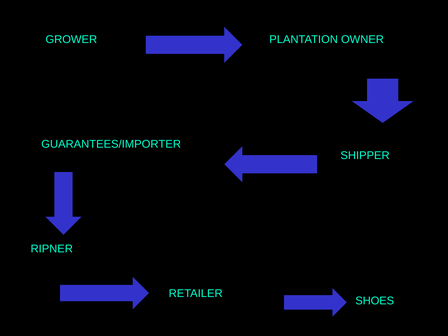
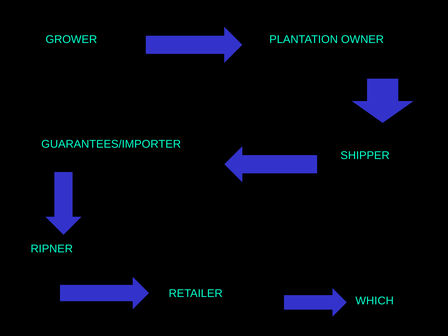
SHOES: SHOES -> WHICH
